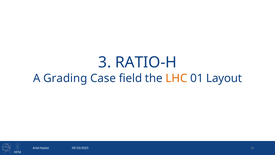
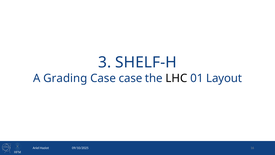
RATIO-H: RATIO-H -> SHELF-H
Case field: field -> case
LHC colour: orange -> black
